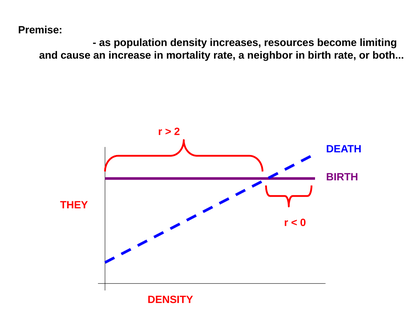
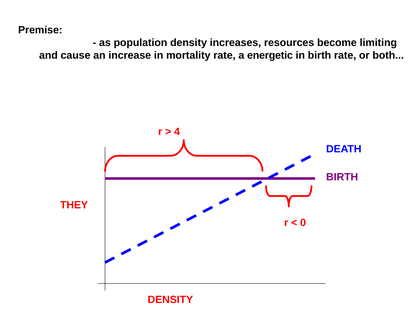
neighbor: neighbor -> energetic
2: 2 -> 4
